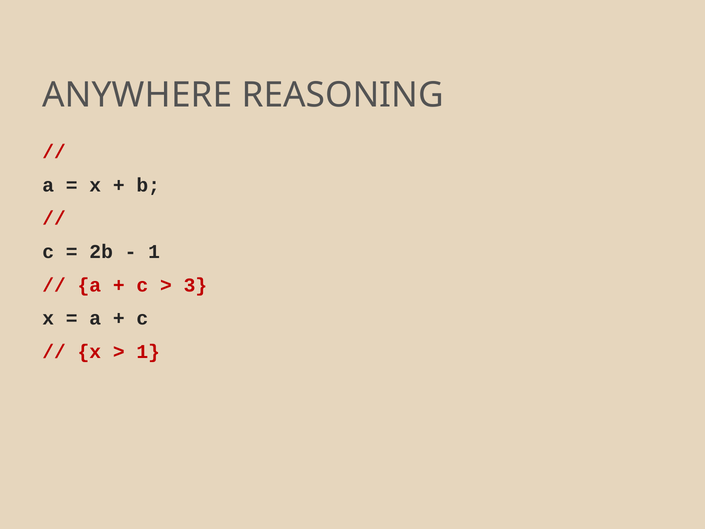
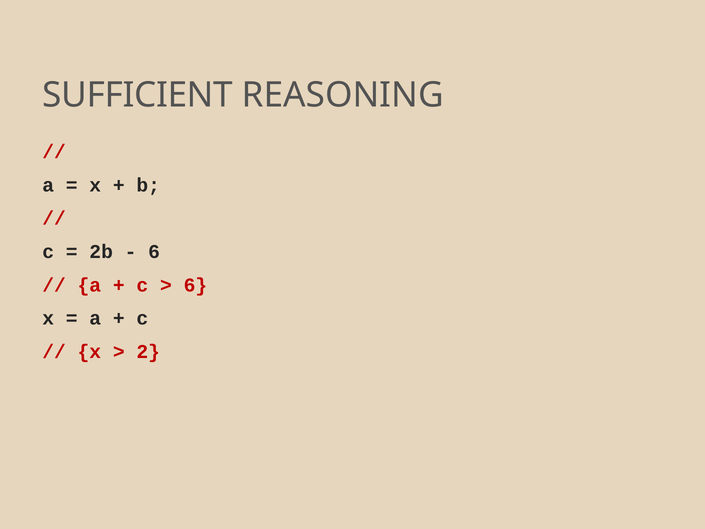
ANYWHERE: ANYWHERE -> SUFFICIENT
1 at (154, 252): 1 -> 6
3 at (195, 285): 3 -> 6
1 at (148, 352): 1 -> 2
